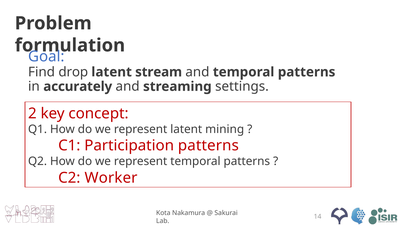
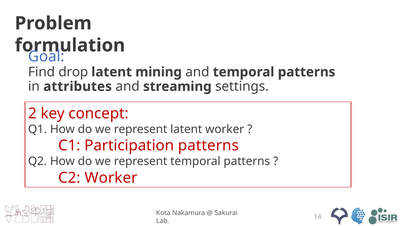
stream: stream -> mining
accurately: accurately -> attributes
latent mining: mining -> worker
